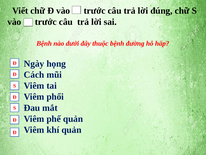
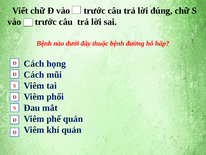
Ngày at (34, 64): Ngày -> Cách
